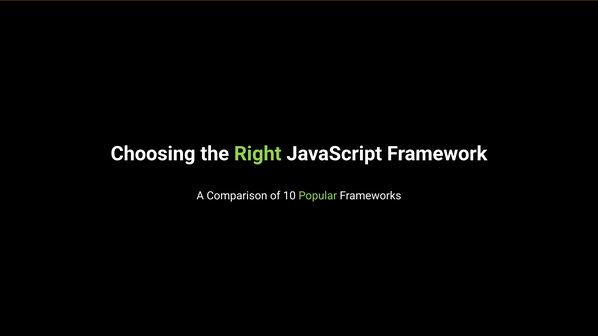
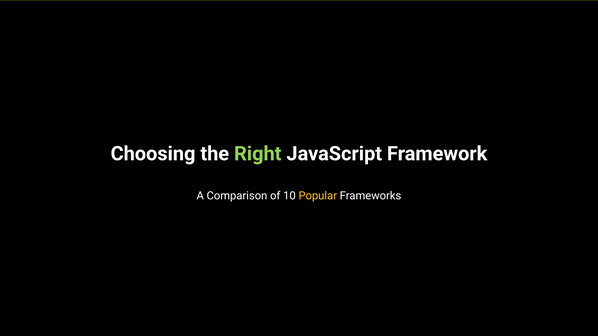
Popular colour: light green -> yellow
